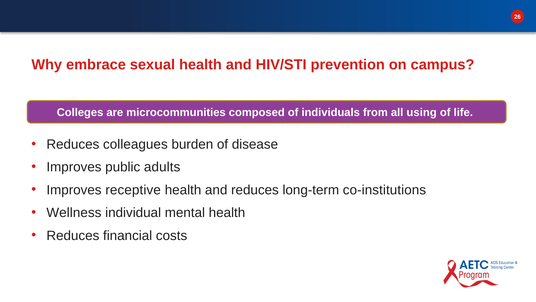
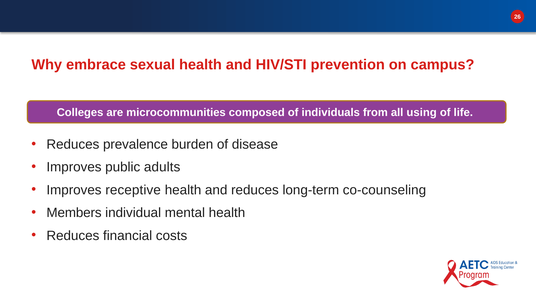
colleagues: colleagues -> prevalence
co-institutions: co-institutions -> co-counseling
Wellness: Wellness -> Members
